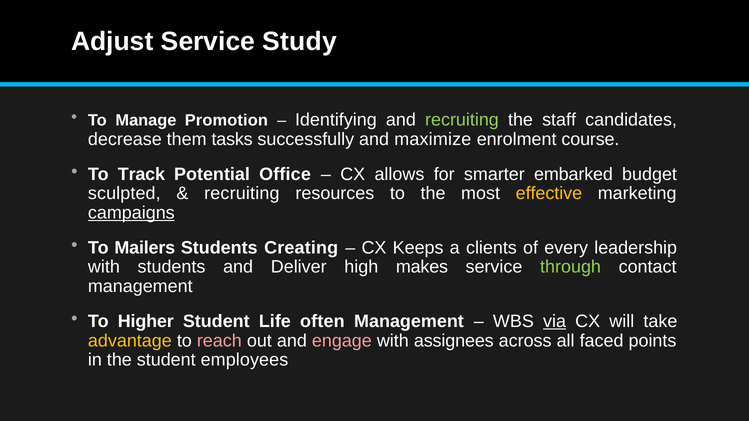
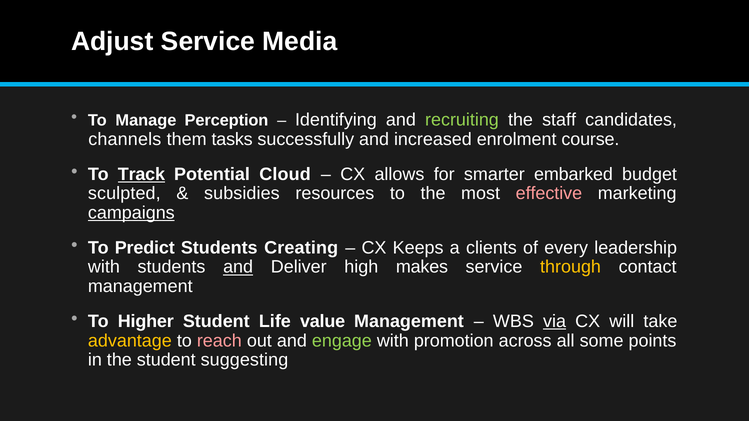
Study: Study -> Media
Promotion: Promotion -> Perception
decrease: decrease -> channels
maximize: maximize -> increased
Track underline: none -> present
Office: Office -> Cloud
recruiting at (242, 194): recruiting -> subsidies
effective colour: yellow -> pink
Mailers: Mailers -> Predict
and at (238, 267) underline: none -> present
through colour: light green -> yellow
often: often -> value
engage colour: pink -> light green
assignees: assignees -> promotion
faced: faced -> some
employees: employees -> suggesting
